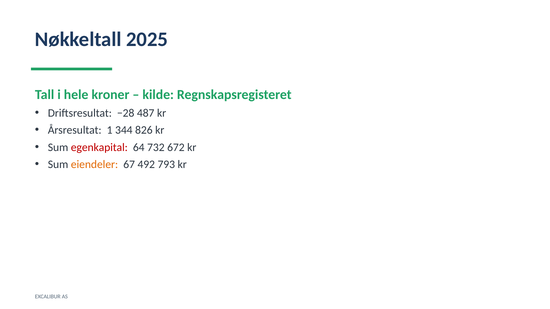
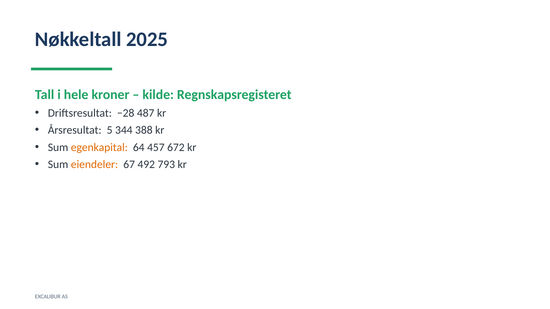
1: 1 -> 5
826: 826 -> 388
egenkapital colour: red -> orange
732: 732 -> 457
